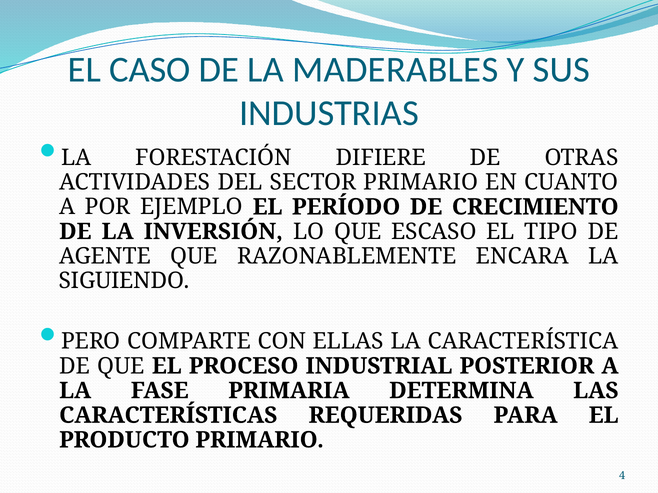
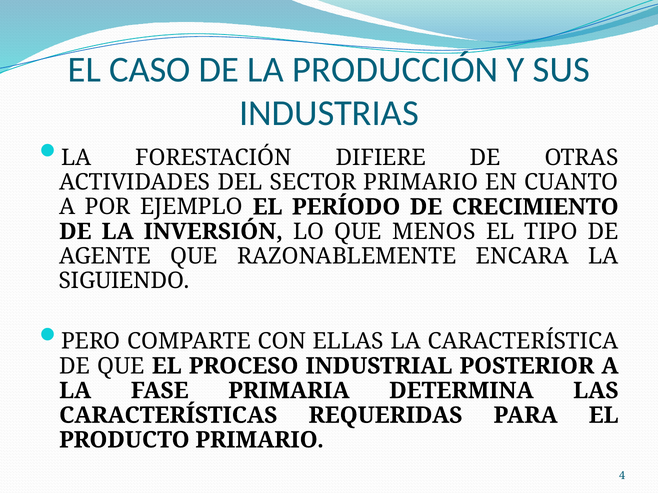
MADERABLES: MADERABLES -> PRODUCCIÓN
ESCASO: ESCASO -> MENOS
